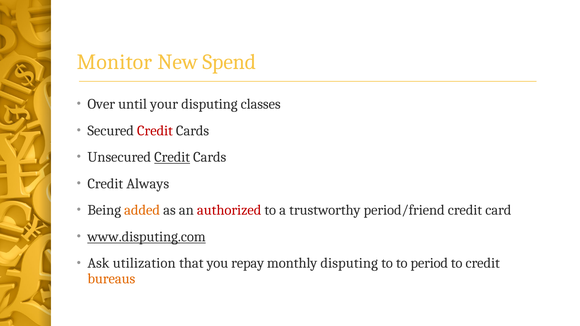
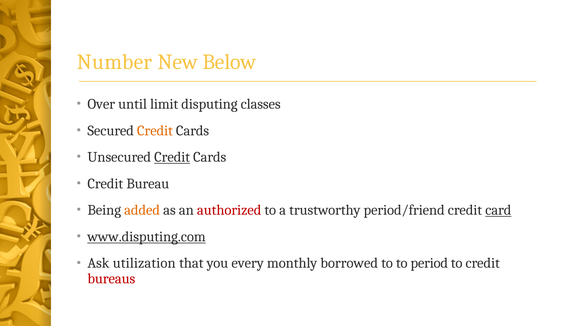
Monitor: Monitor -> Number
Spend: Spend -> Below
your: your -> limit
Credit at (155, 131) colour: red -> orange
Always: Always -> Bureau
card underline: none -> present
repay: repay -> every
monthly disputing: disputing -> borrowed
bureaus colour: orange -> red
